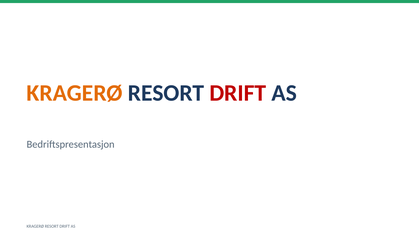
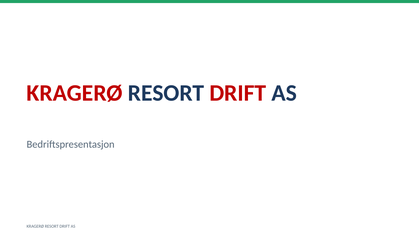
KRAGERØ at (75, 93) colour: orange -> red
